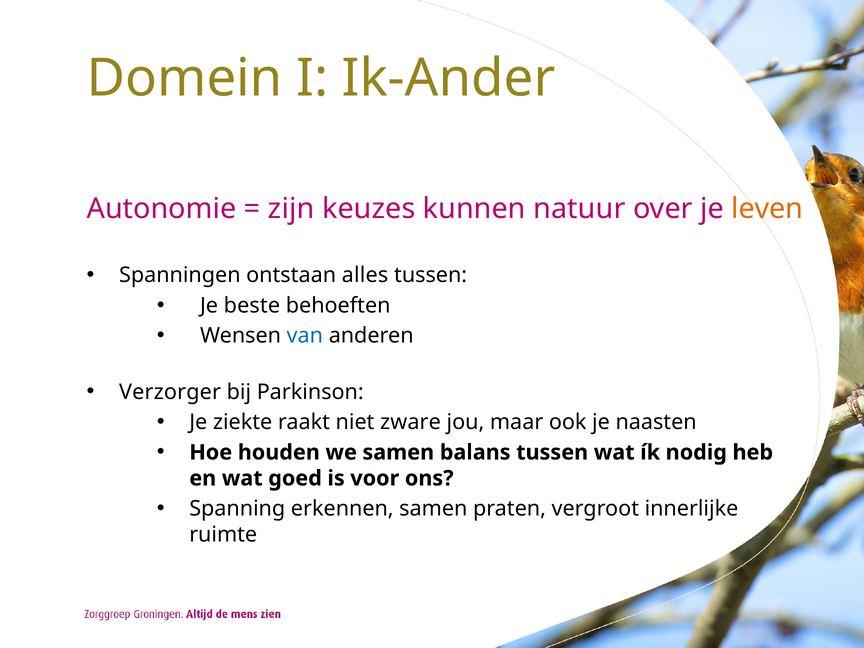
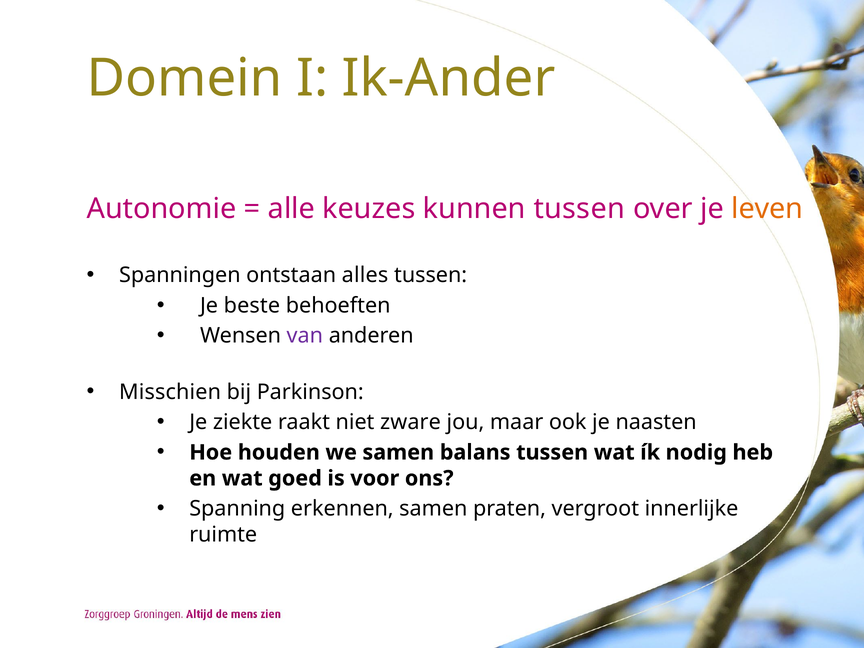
zijn: zijn -> alle
kunnen natuur: natuur -> tussen
van colour: blue -> purple
Verzorger: Verzorger -> Misschien
